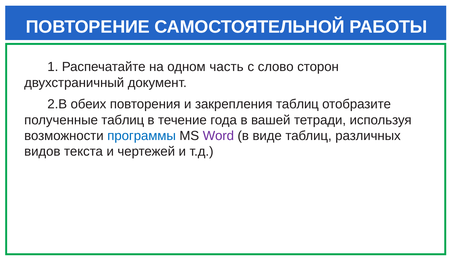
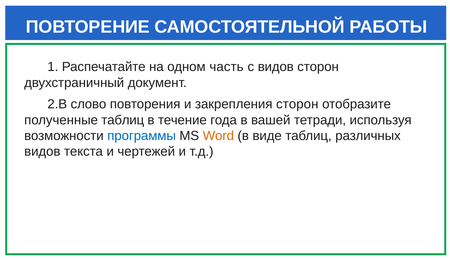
с слово: слово -> видов
обеих: обеих -> слово
закрепления таблиц: таблиц -> сторон
Word colour: purple -> orange
